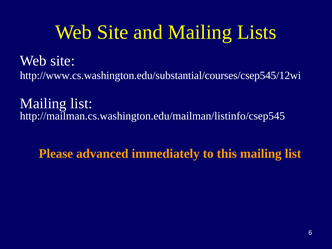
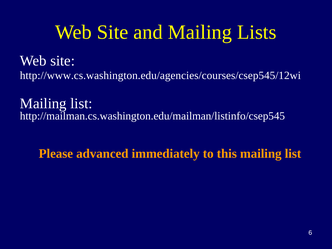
http://www.cs.washington.edu/substantial/courses/csep545/12wi: http://www.cs.washington.edu/substantial/courses/csep545/12wi -> http://www.cs.washington.edu/agencies/courses/csep545/12wi
